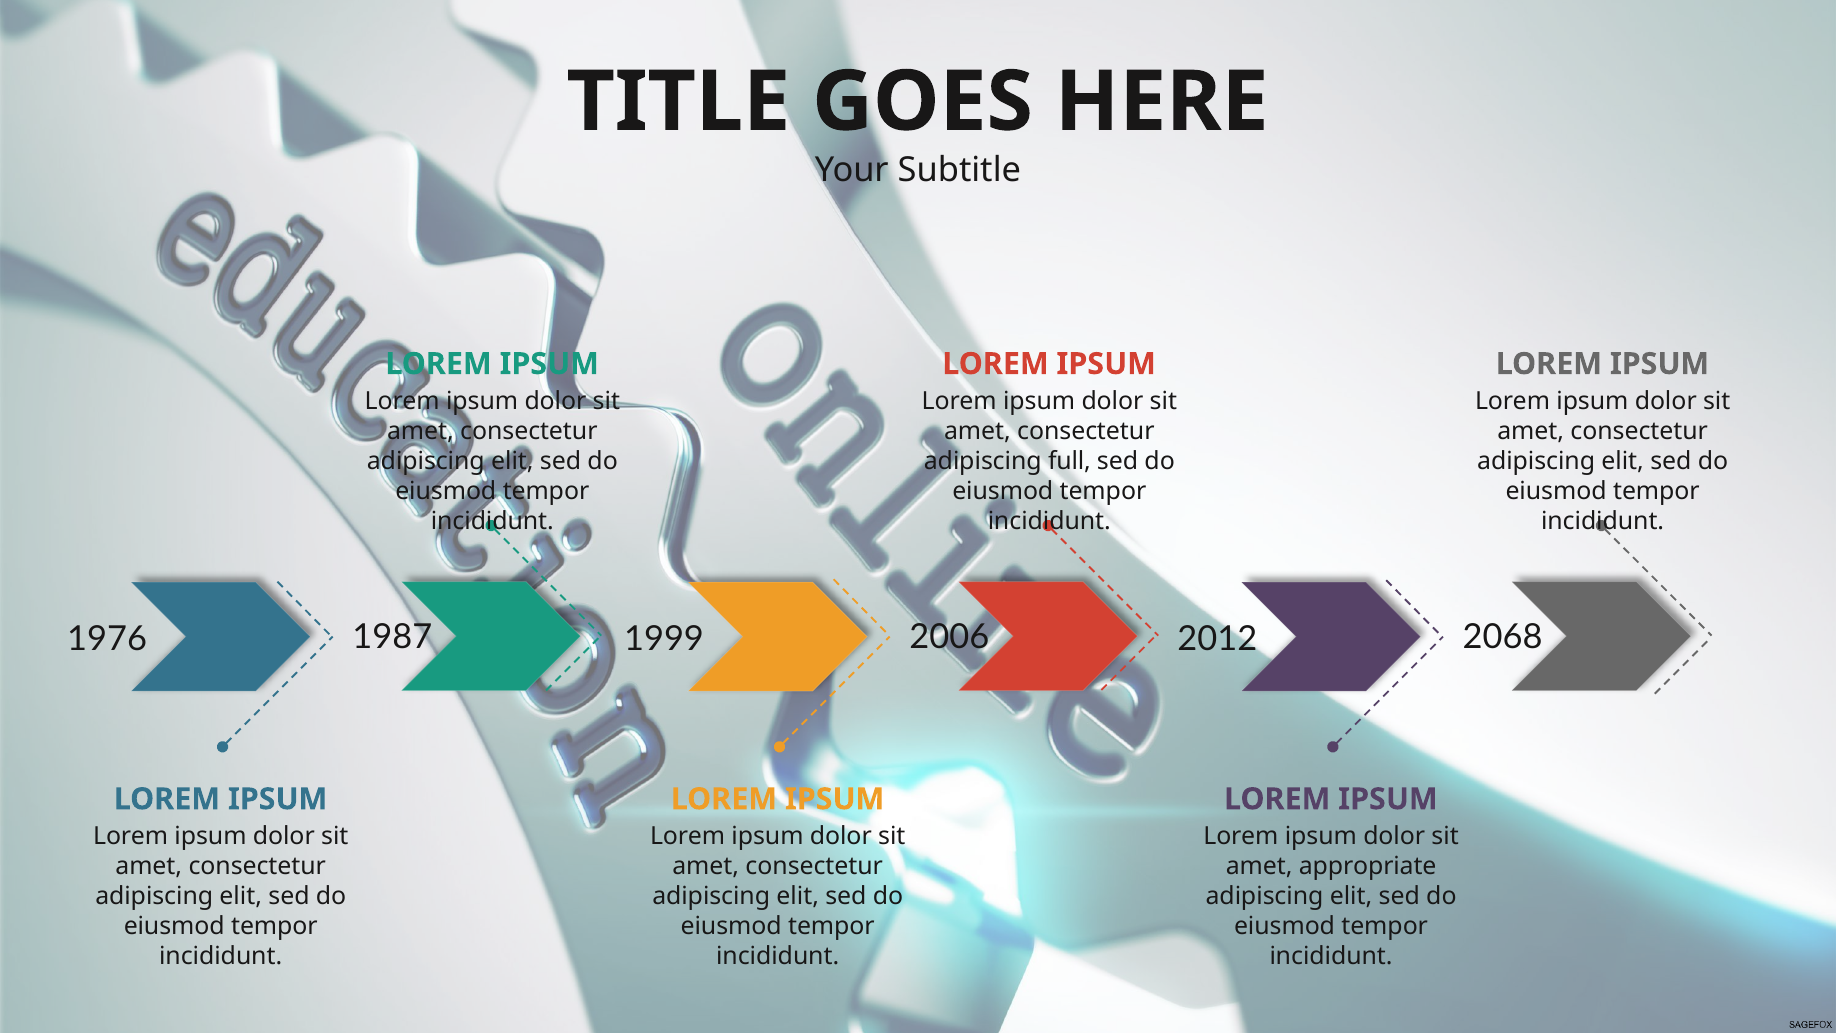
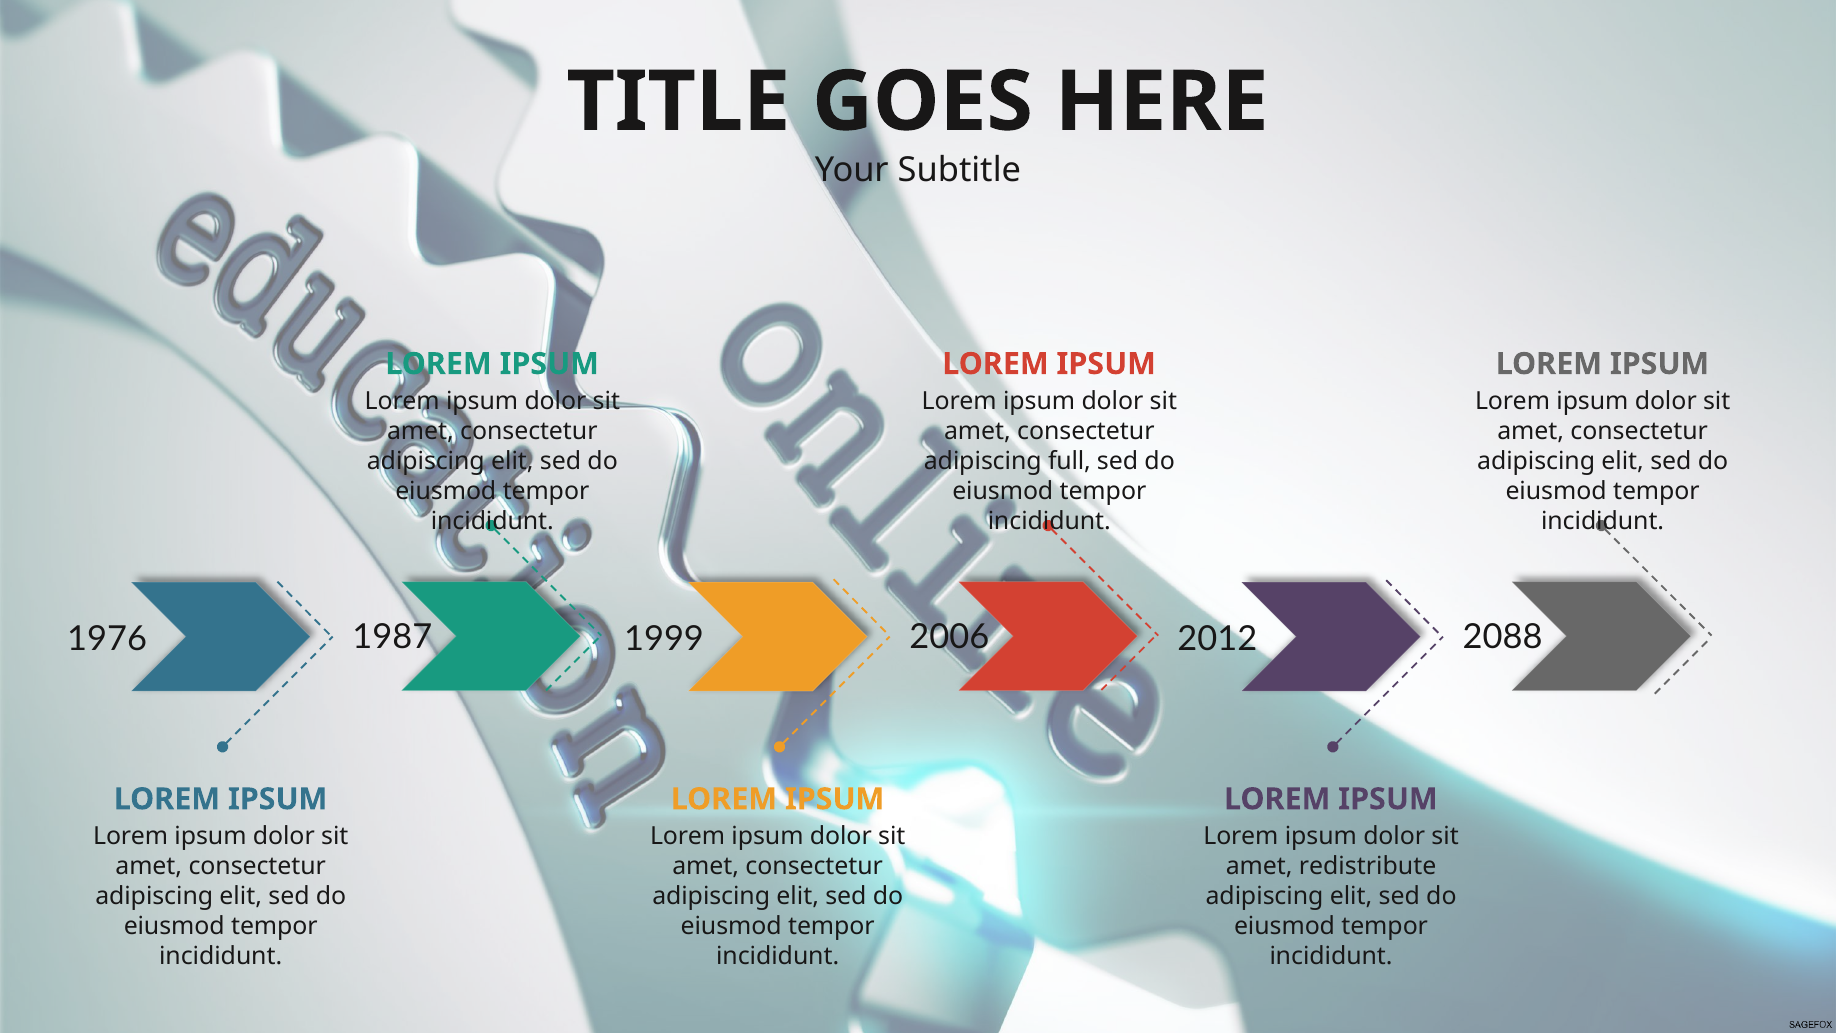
2068: 2068 -> 2088
appropriate: appropriate -> redistribute
